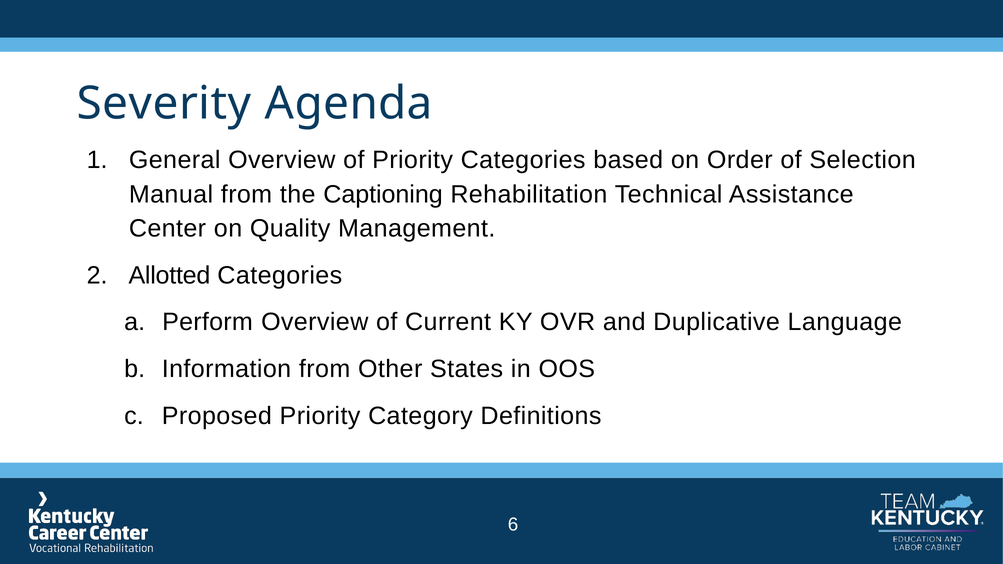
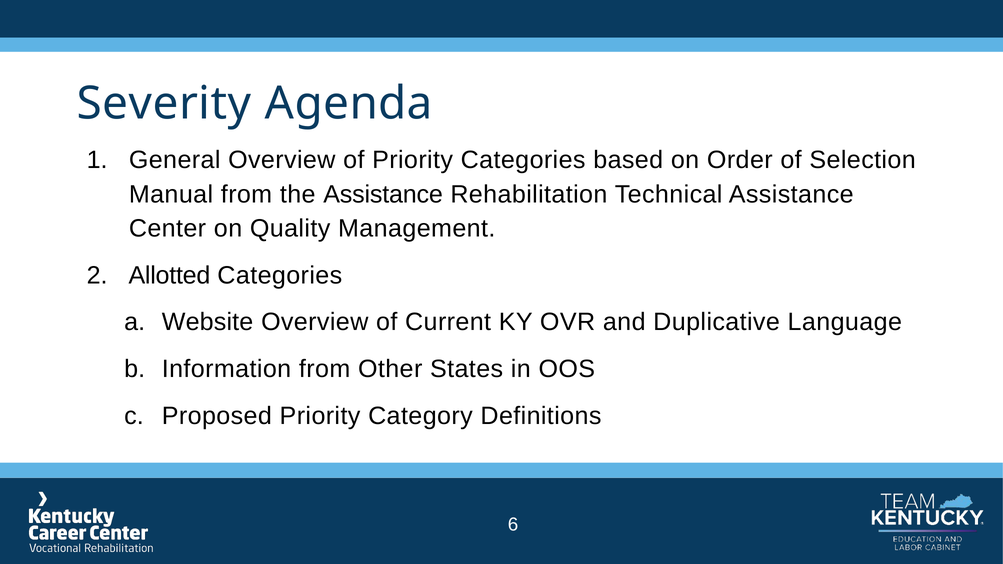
the Captioning: Captioning -> Assistance
Perform: Perform -> Website
